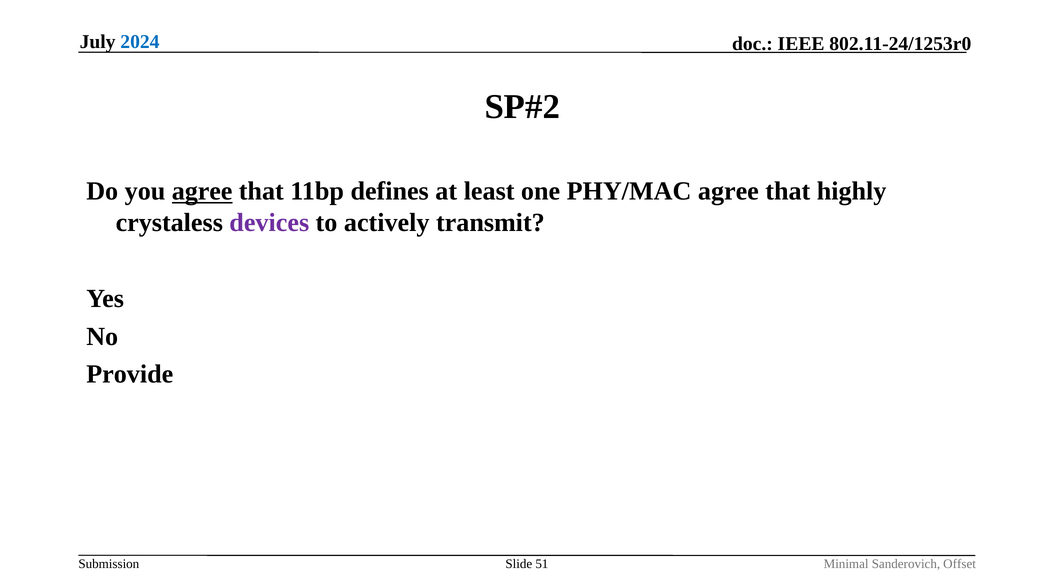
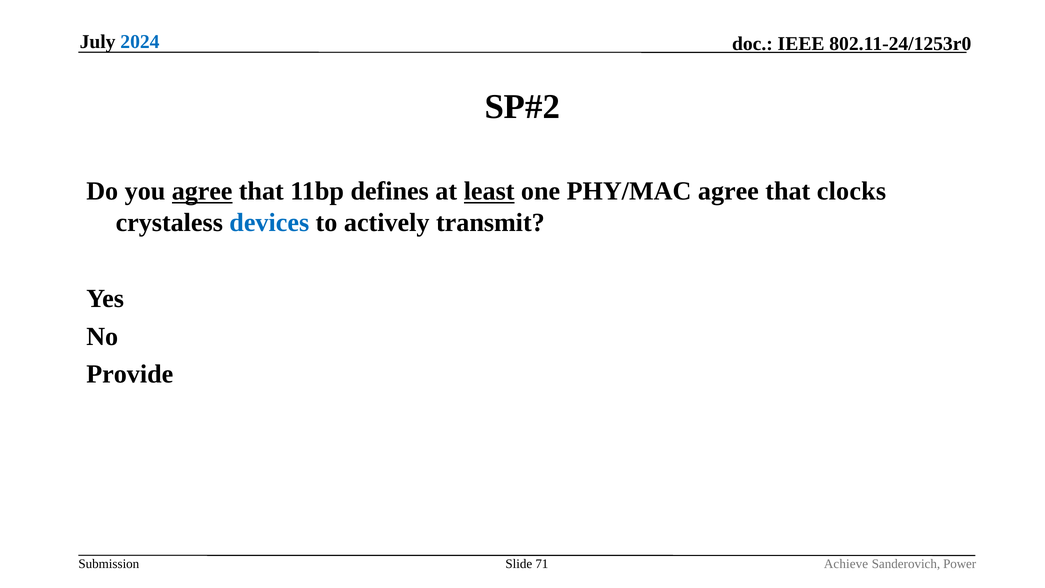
least underline: none -> present
highly: highly -> clocks
devices colour: purple -> blue
51: 51 -> 71
Minimal: Minimal -> Achieve
Offset: Offset -> Power
